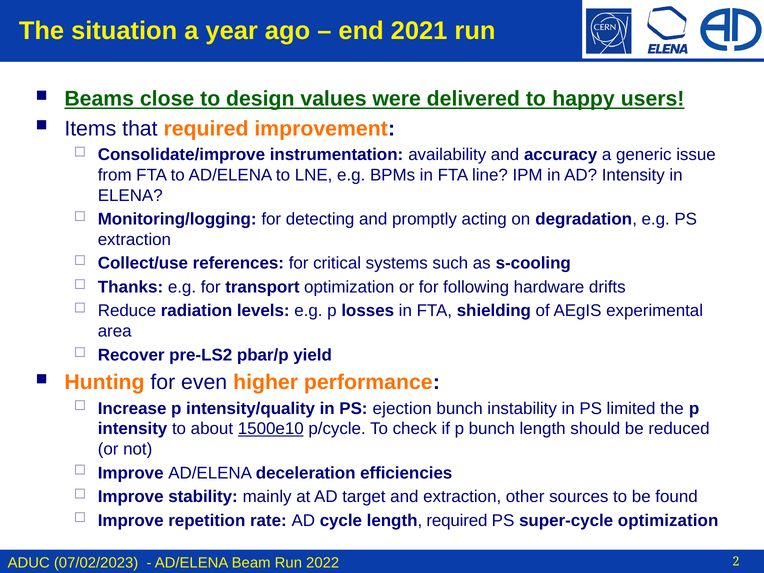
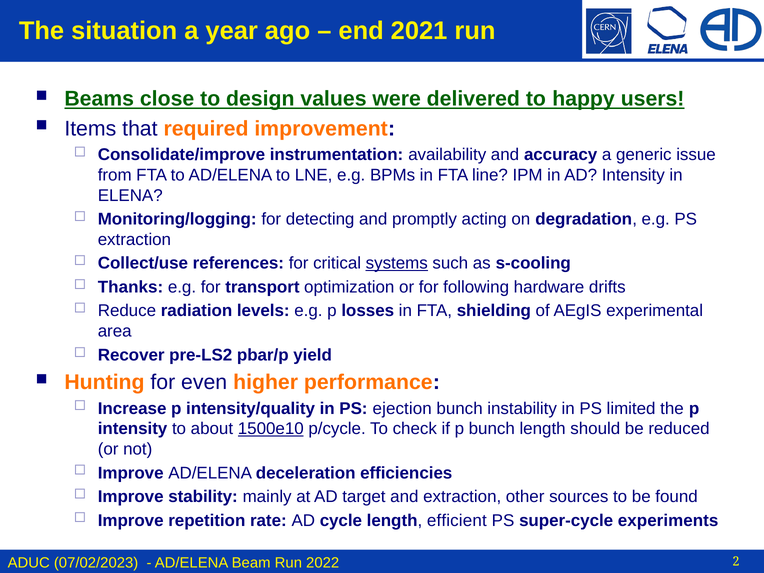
systems underline: none -> present
length required: required -> efficient
super-cycle optimization: optimization -> experiments
